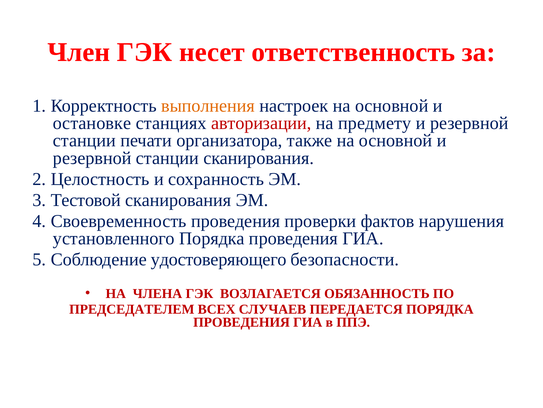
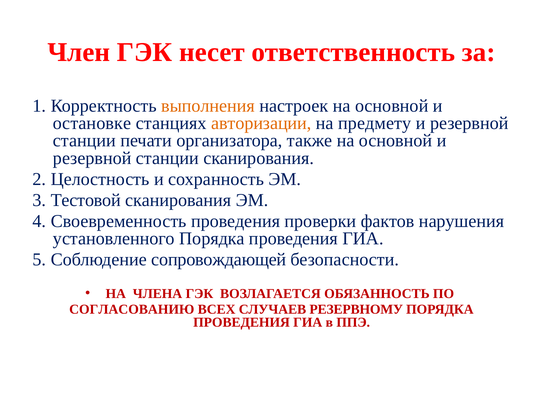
авторизации colour: red -> orange
удостоверяющего: удостоверяющего -> сопровождающей
ПРЕДСЕДАТЕЛЕМ: ПРЕДСЕДАТЕЛЕМ -> СОГЛАСОВАНИЮ
ПЕРЕДАЕТСЯ: ПЕРЕДАЕТСЯ -> РЕЗЕРВНОМУ
